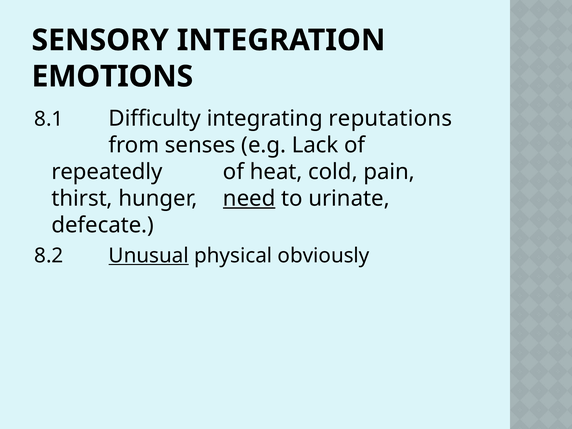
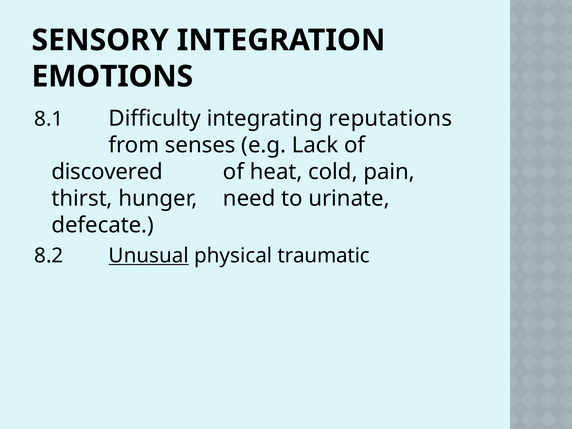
repeatedly: repeatedly -> discovered
need underline: present -> none
obviously: obviously -> traumatic
